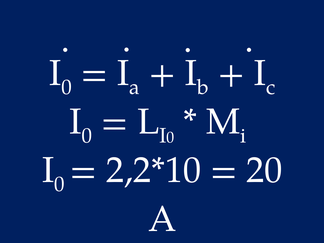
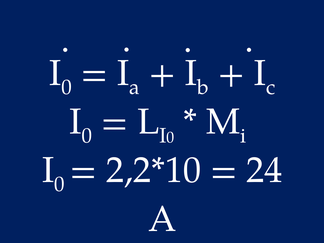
20: 20 -> 24
